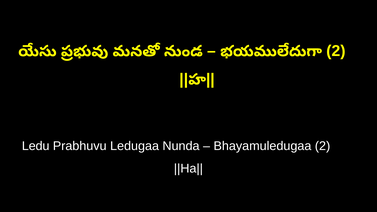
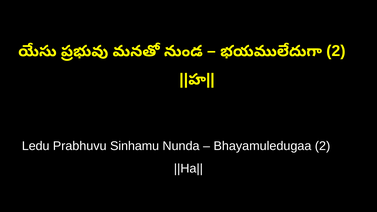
Ledugaa: Ledugaa -> Sinhamu
